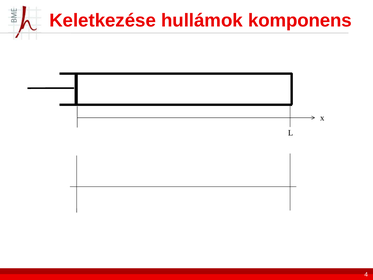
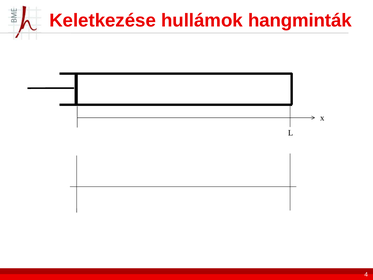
komponens: komponens -> hangminták
